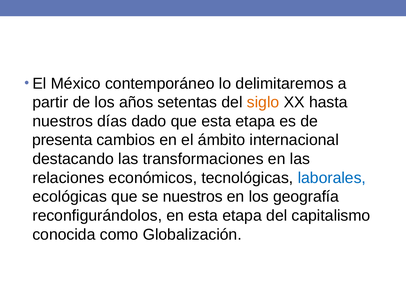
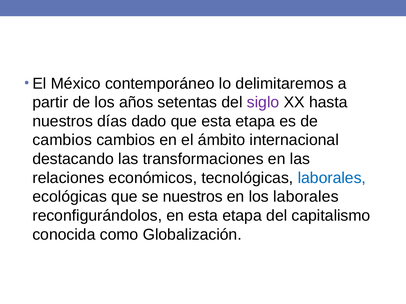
siglo colour: orange -> purple
presenta at (62, 140): presenta -> cambios
los geografía: geografía -> laborales
